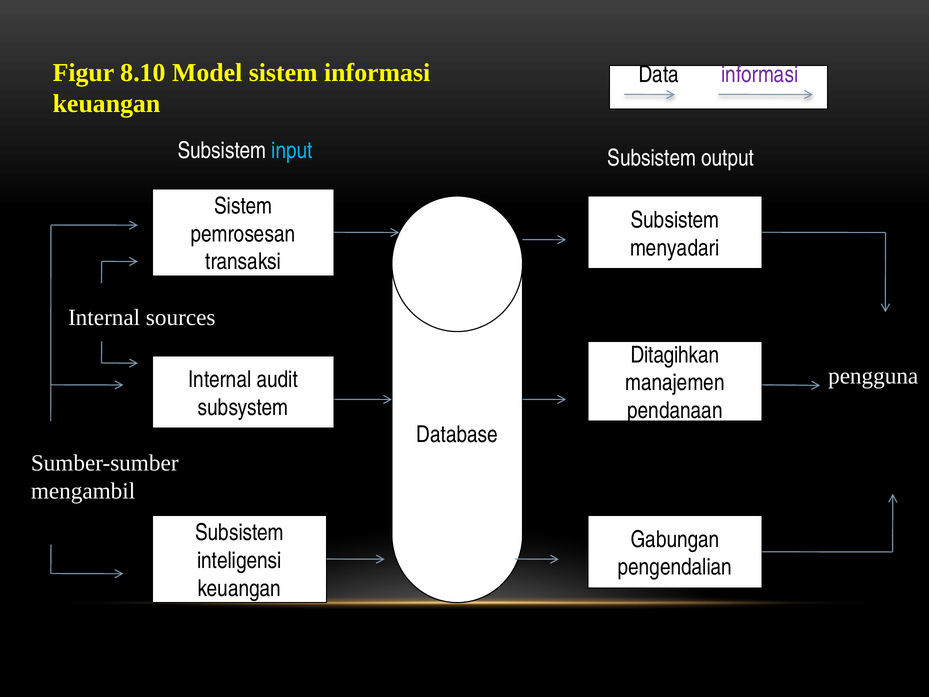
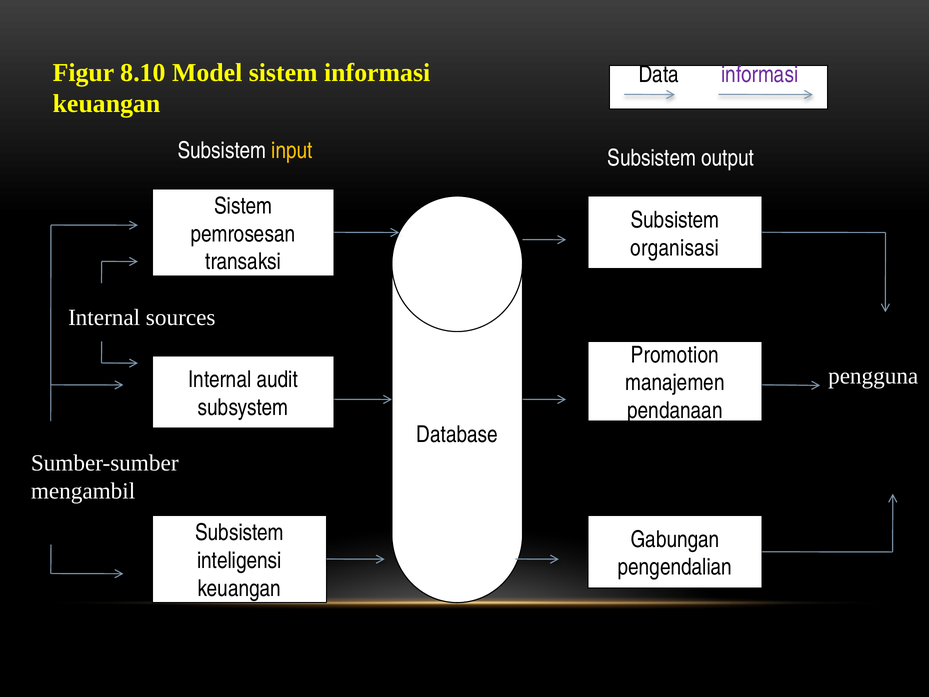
input colour: light blue -> yellow
menyadari: menyadari -> organisasi
Ditagihkan: Ditagihkan -> Promotion
